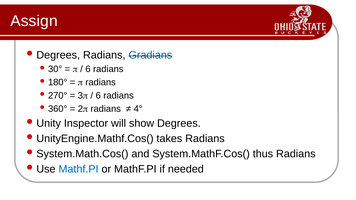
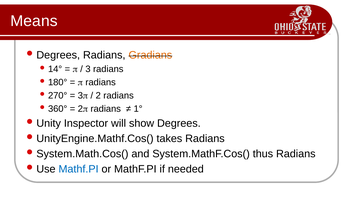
Assign: Assign -> Means
Gradians colour: blue -> orange
30°: 30° -> 14°
6 at (88, 69): 6 -> 3
6 at (98, 96): 6 -> 2
4°: 4° -> 1°
